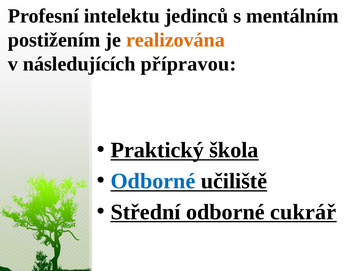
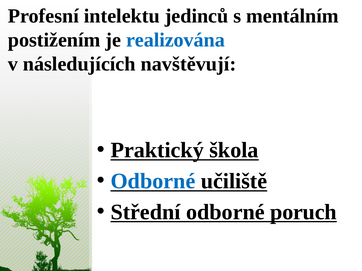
realizována colour: orange -> blue
přípravou: přípravou -> navštěvují
cukrář: cukrář -> poruch
